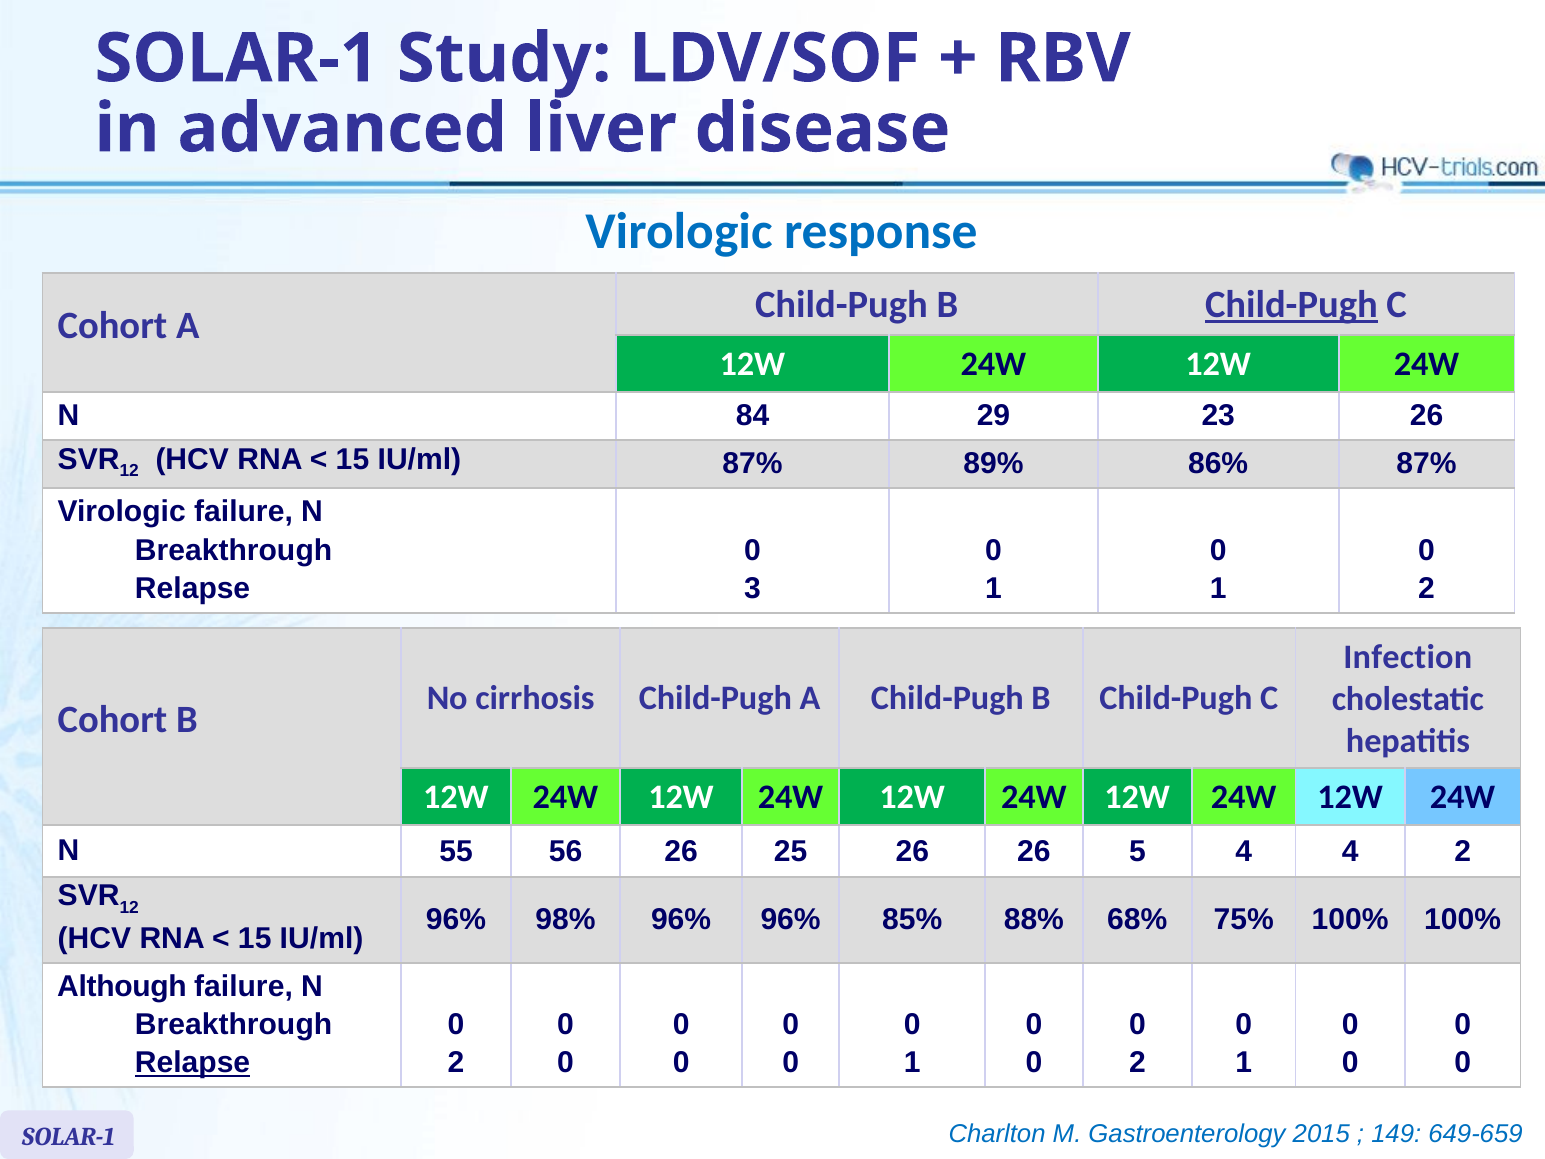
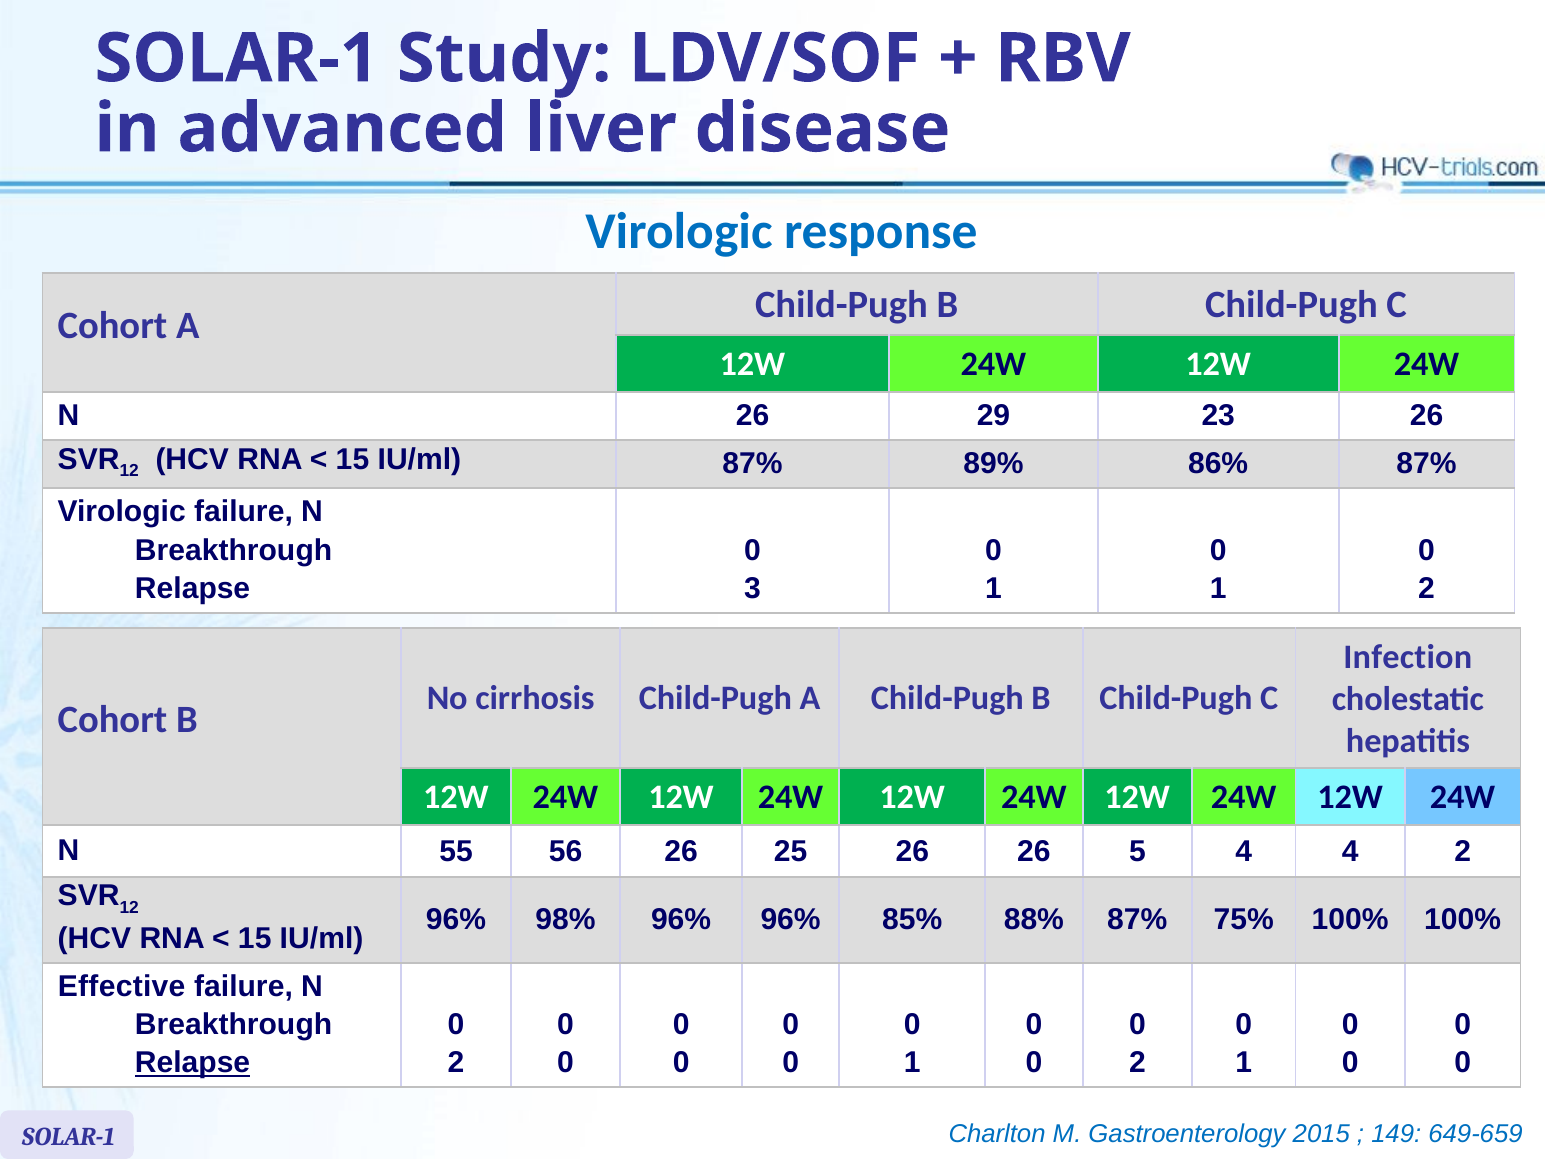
Child-Pugh at (1291, 305) underline: present -> none
N 84: 84 -> 26
88% 68%: 68% -> 87%
Although: Although -> Effective
